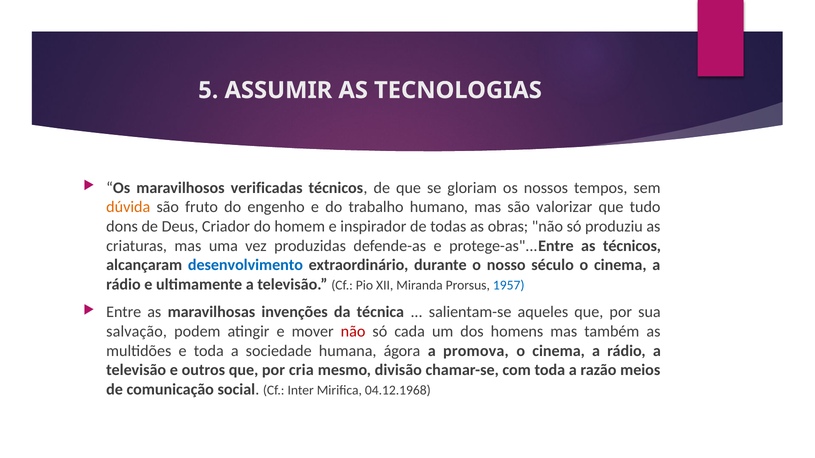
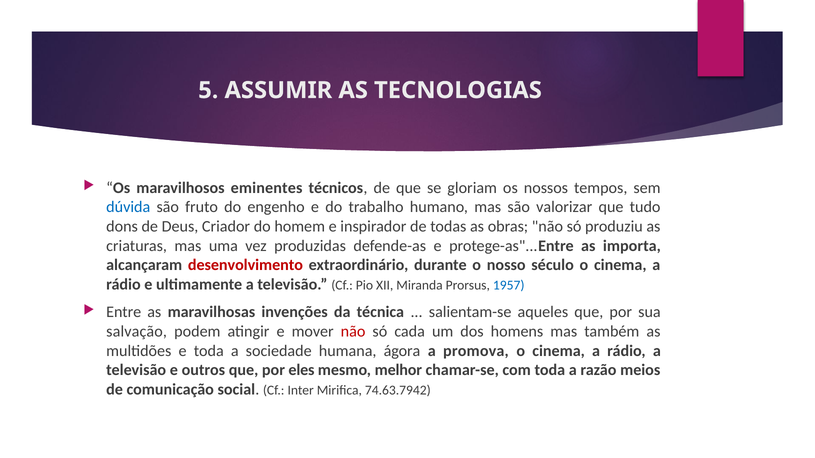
verificadas: verificadas -> eminentes
dúvida colour: orange -> blue
as técnicos: técnicos -> importa
desenvolvimento colour: blue -> red
cria: cria -> eles
divisão: divisão -> melhor
04.12.1968: 04.12.1968 -> 74.63.7942
